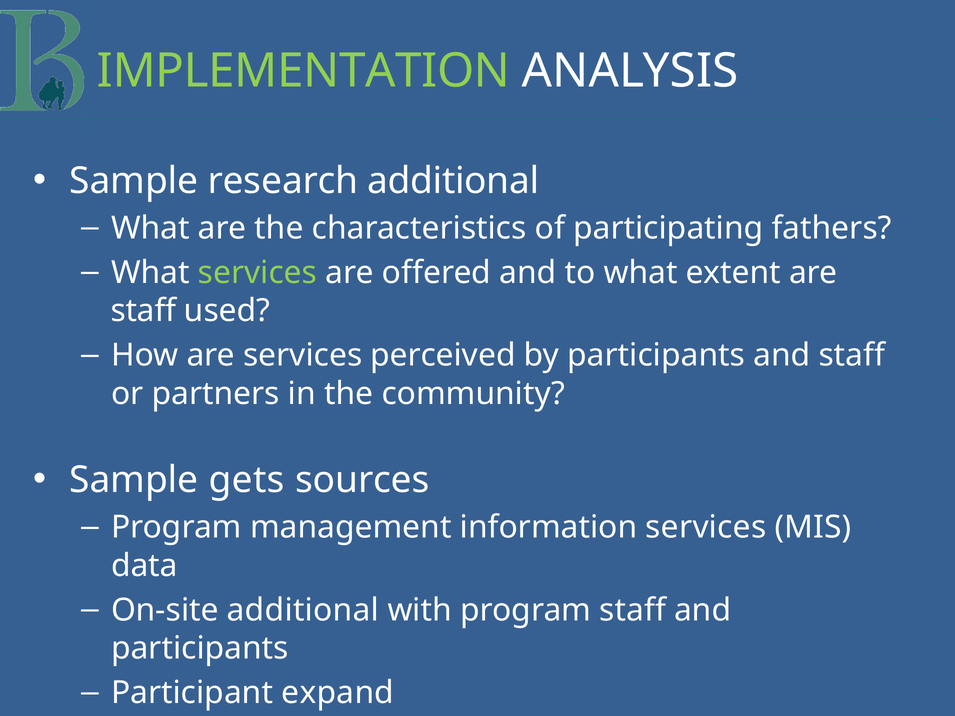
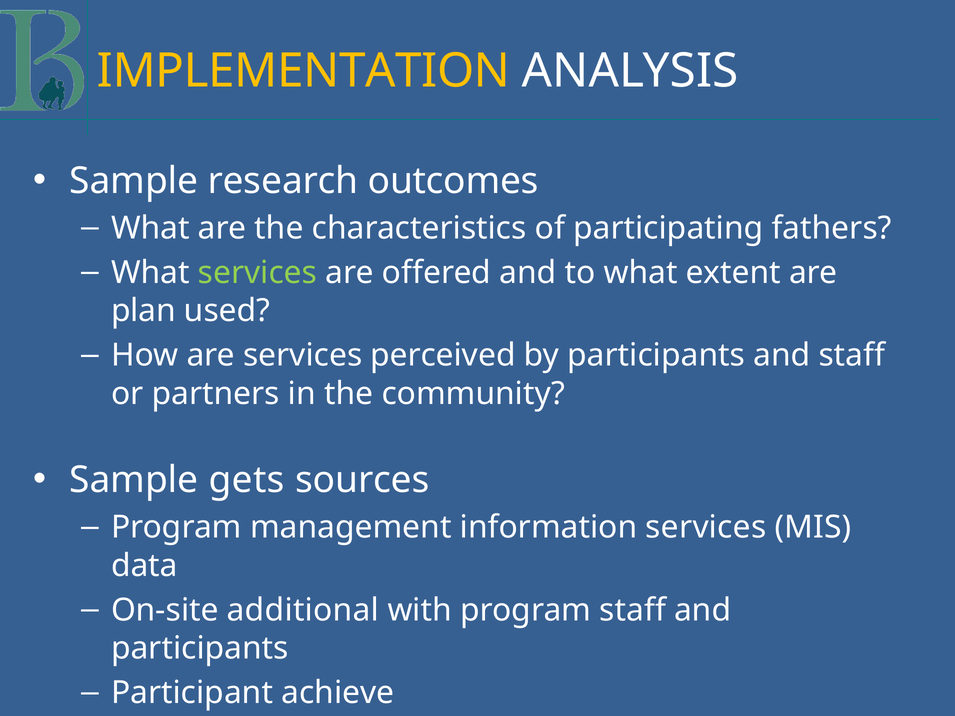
IMPLEMENTATION colour: light green -> yellow
research additional: additional -> outcomes
staff at (143, 311): staff -> plan
expand: expand -> achieve
